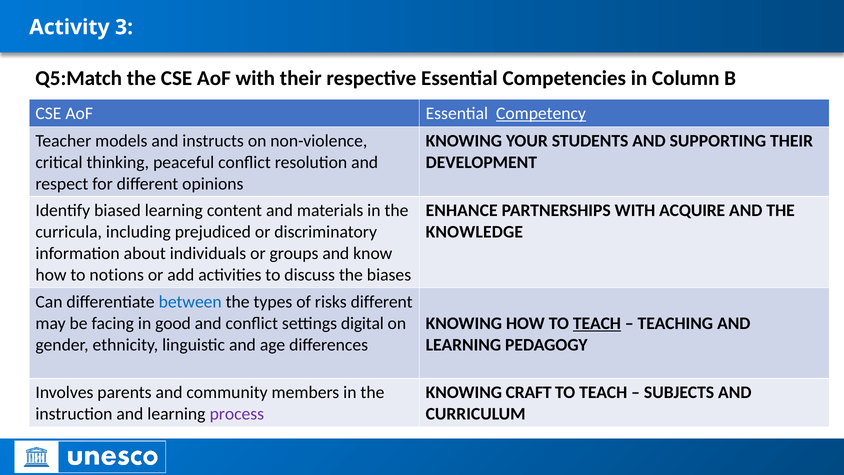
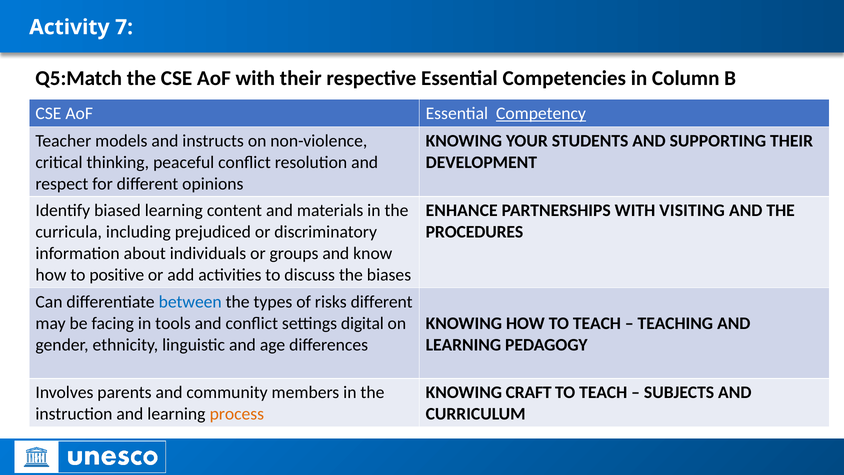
3: 3 -> 7
ACQUIRE: ACQUIRE -> VISITING
KNOWLEDGE: KNOWLEDGE -> PROCEDURES
notions: notions -> positive
good: good -> tools
TEACH at (597, 323) underline: present -> none
process colour: purple -> orange
